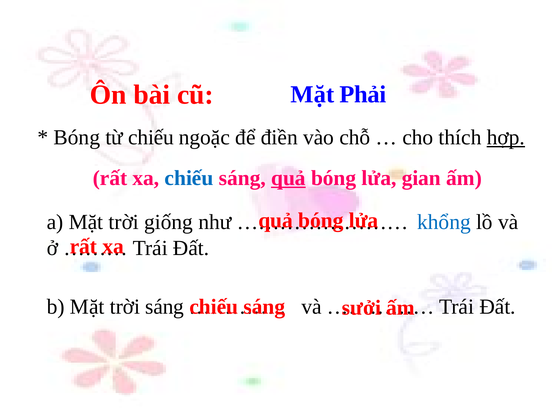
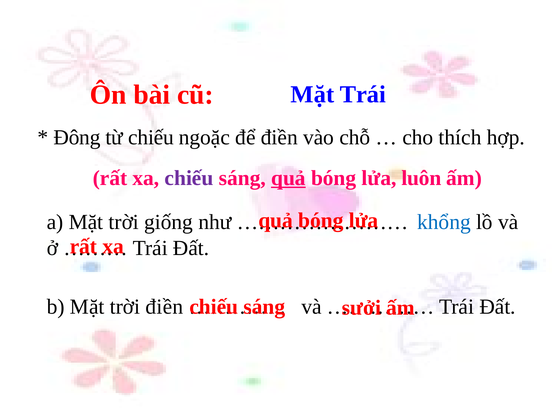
Mặt Phải: Phải -> Trái
Bóng at (77, 138): Bóng -> Đông
hợp underline: present -> none
chiếu at (189, 178) colour: blue -> purple
gian: gian -> luôn
trời sáng: sáng -> điền
